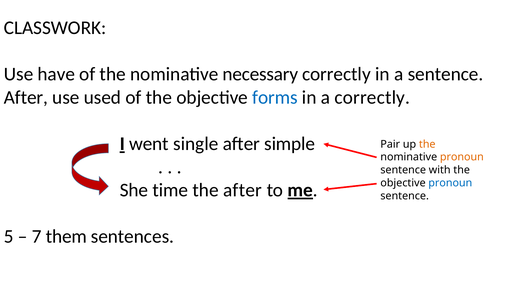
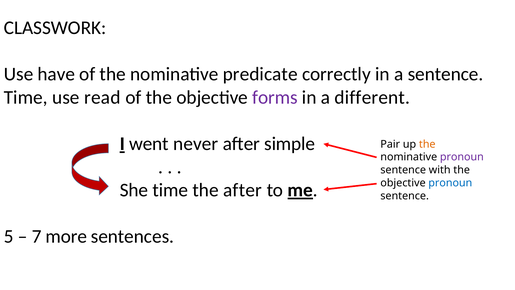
necessary: necessary -> predicate
After at (26, 97): After -> Time
used: used -> read
forms colour: blue -> purple
a correctly: correctly -> different
single: single -> never
pronoun at (462, 157) colour: orange -> purple
them: them -> more
